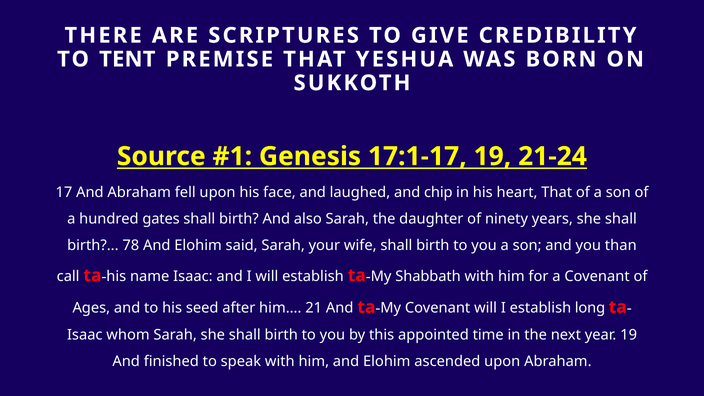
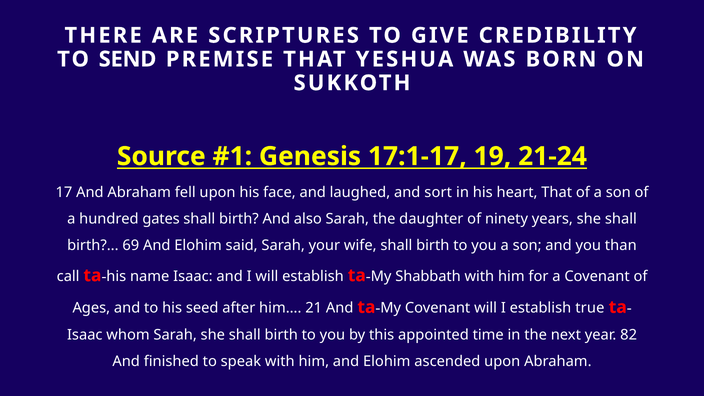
TENT: TENT -> SEND
chip: chip -> sort
78: 78 -> 69
long: long -> true
year 19: 19 -> 82
